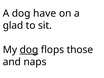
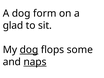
have: have -> form
those: those -> some
naps underline: none -> present
